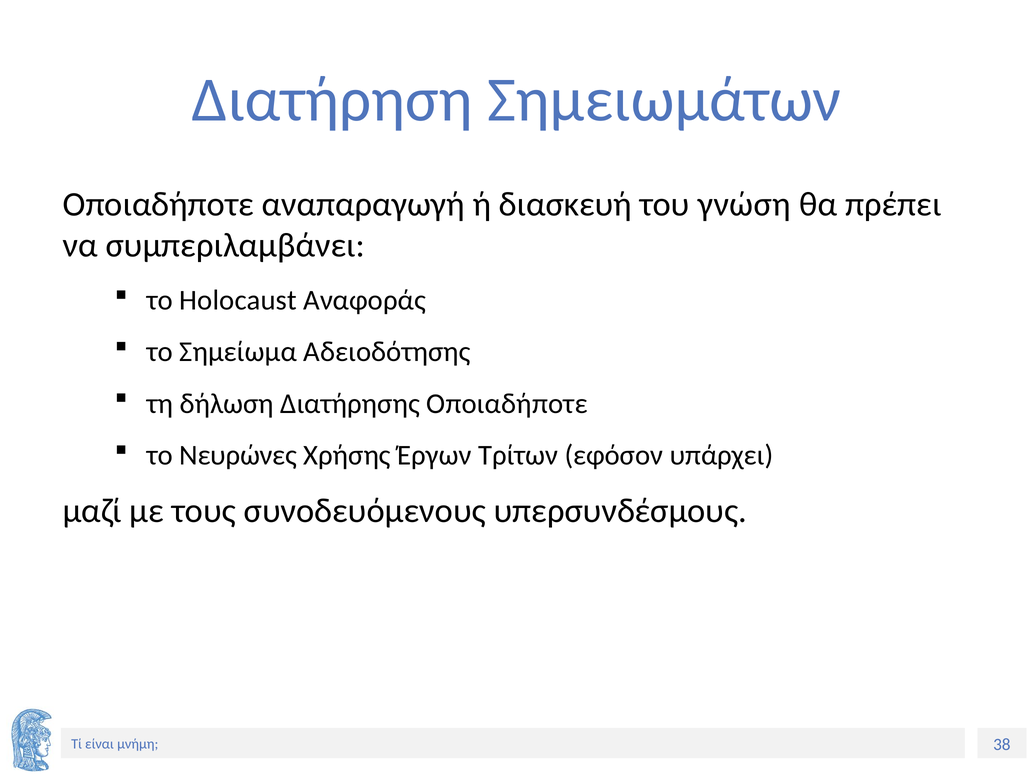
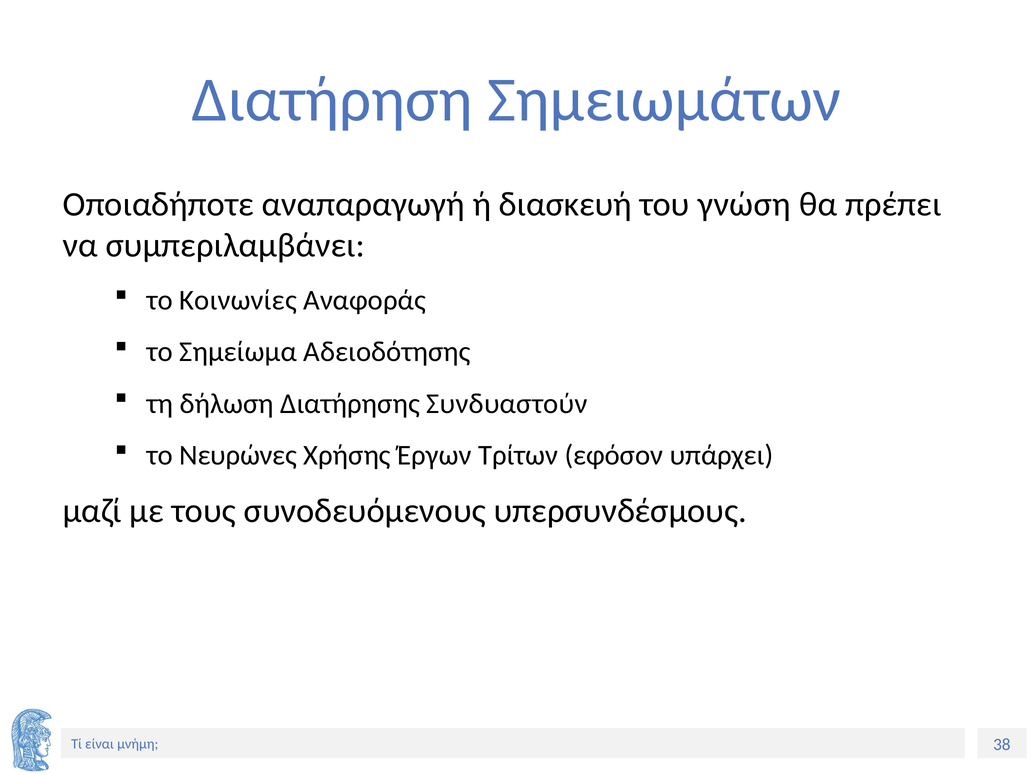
Holocaust: Holocaust -> Κοινωνίες
Διατήρησης Οποιαδήποτε: Οποιαδήποτε -> Συνδυαστούν
